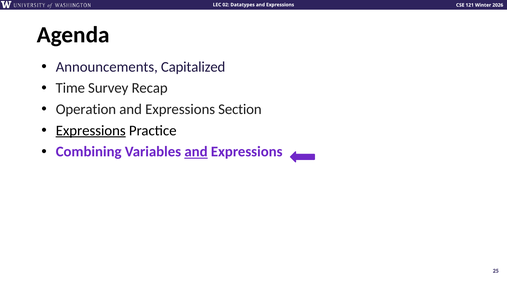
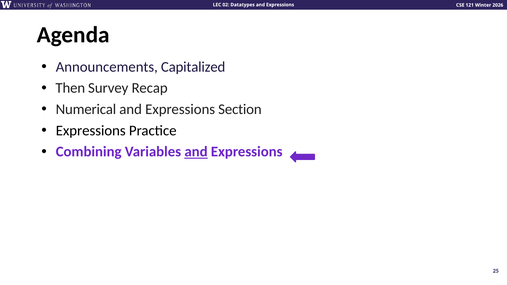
Time: Time -> Then
Operation: Operation -> Numerical
Expressions at (91, 131) underline: present -> none
